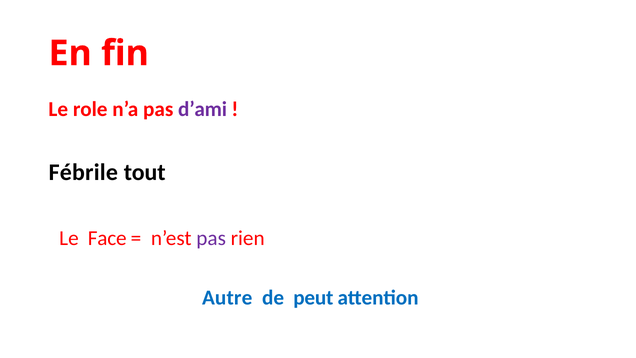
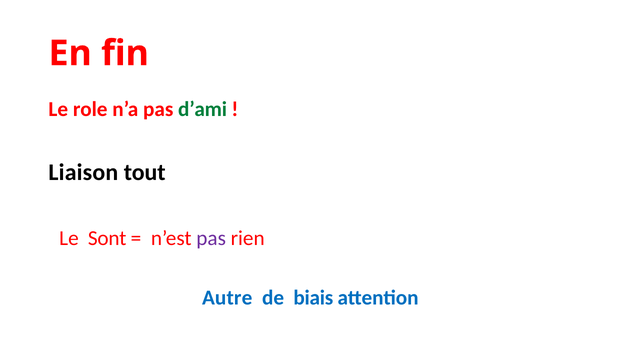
d’ami colour: purple -> green
Fébrile: Fébrile -> Liaison
Face: Face -> Sont
peut: peut -> biais
